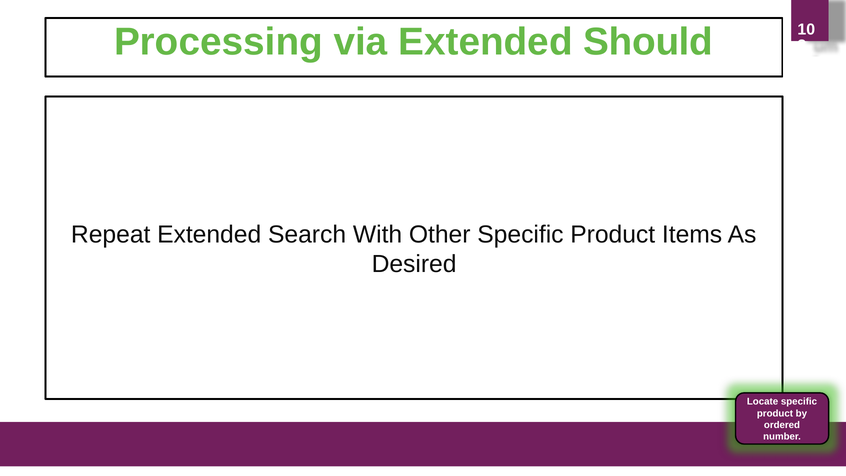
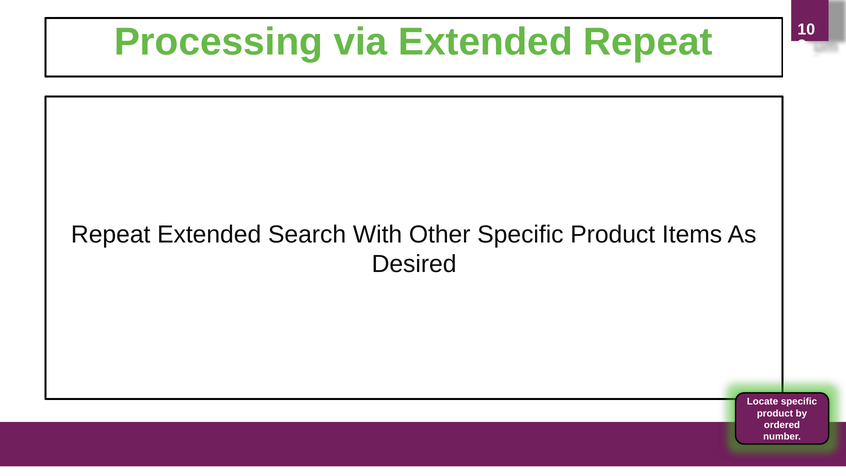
Extended Should: Should -> Repeat
